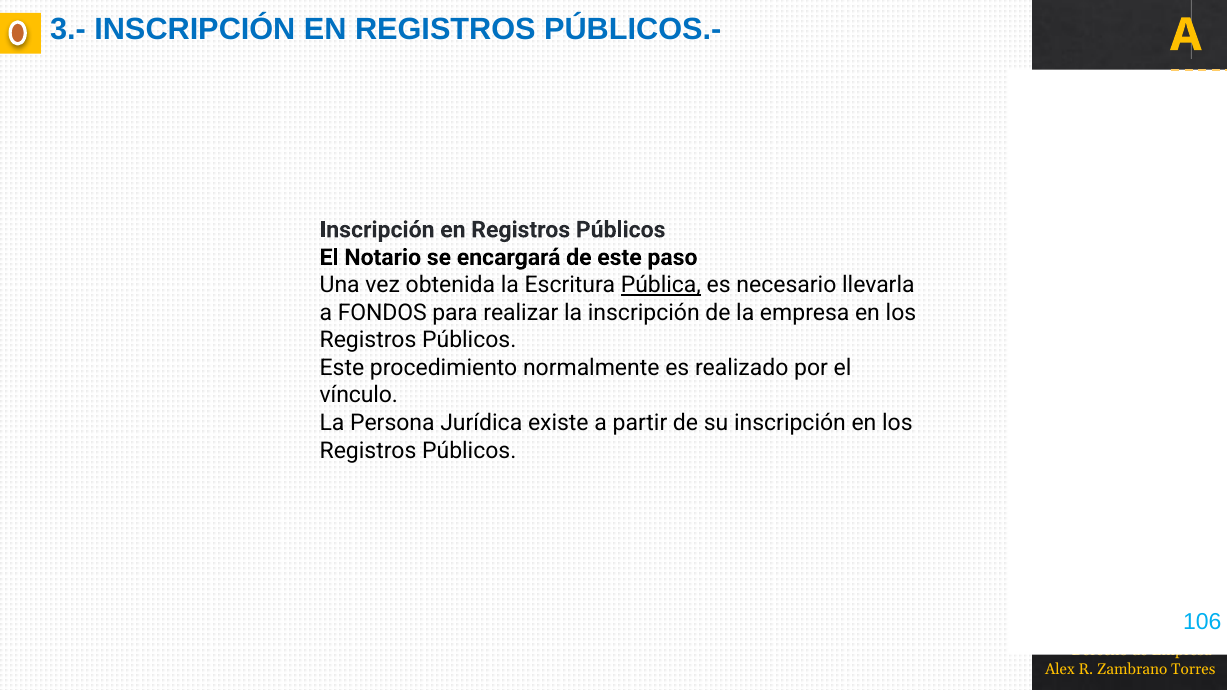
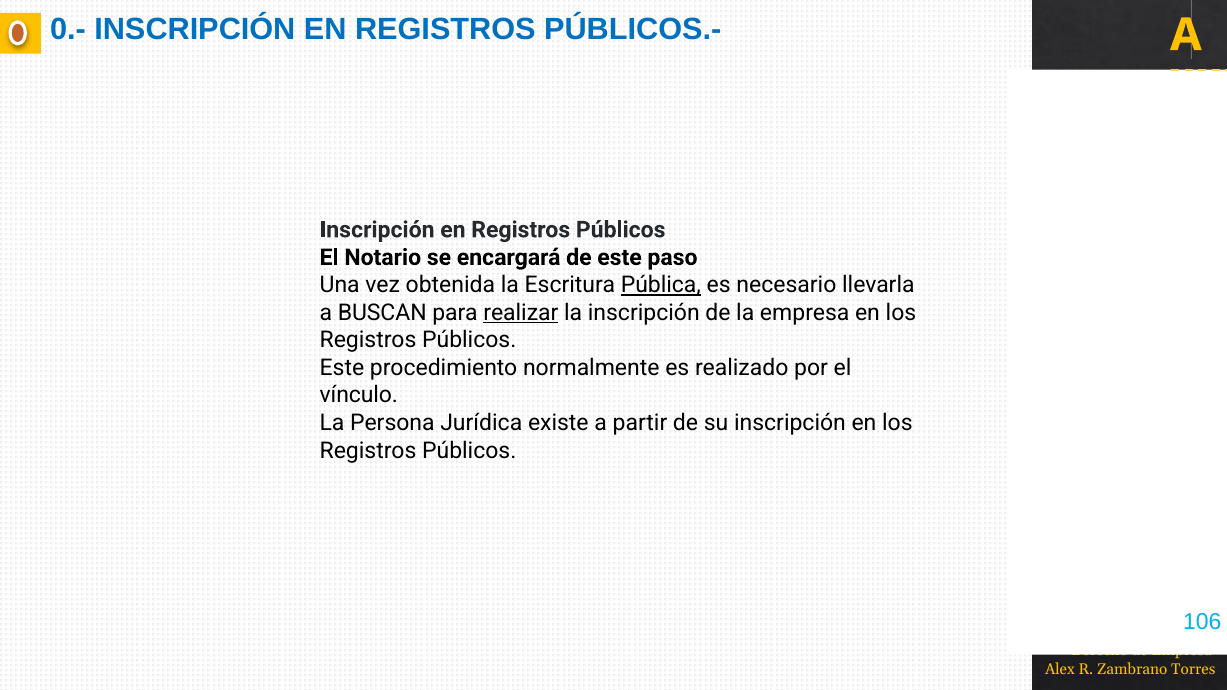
3.-: 3.- -> 0.-
FONDOS: FONDOS -> BUSCAN
realizar underline: none -> present
